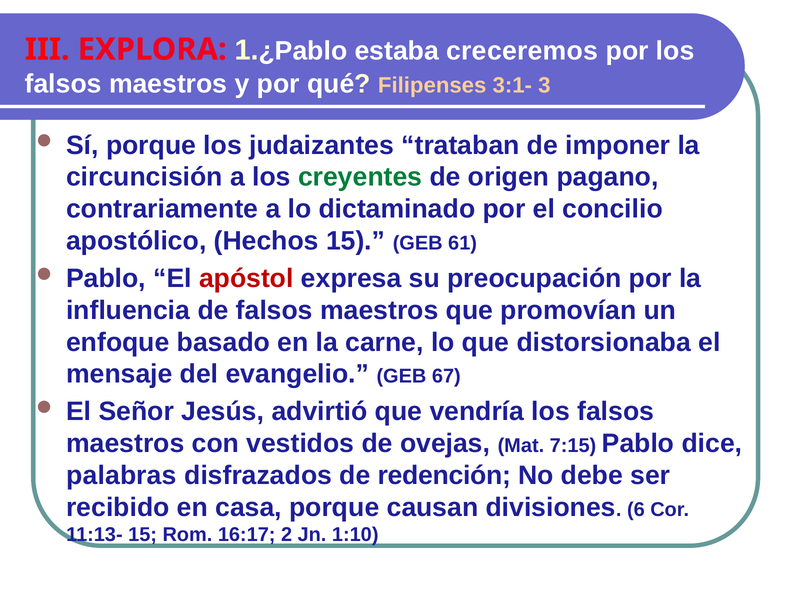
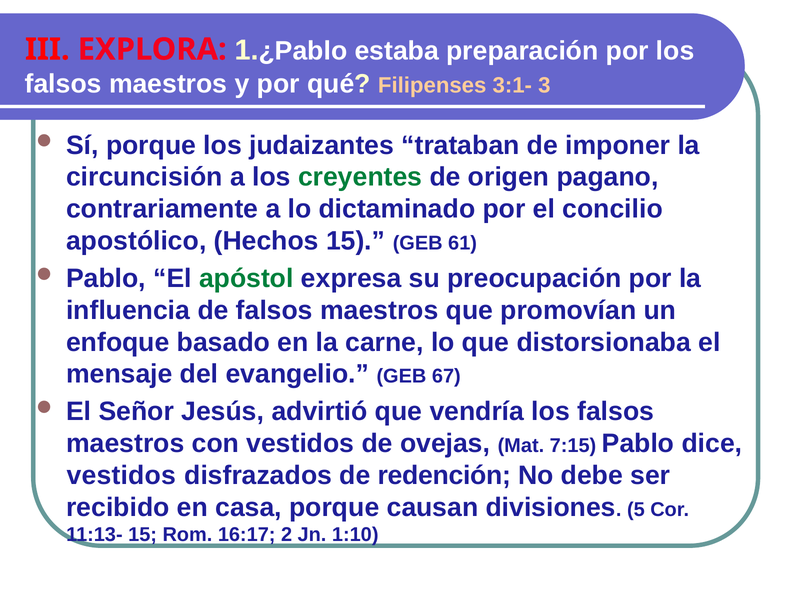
creceremos: creceremos -> preparación
apóstol colour: red -> green
palabras at (121, 475): palabras -> vestidos
6: 6 -> 5
